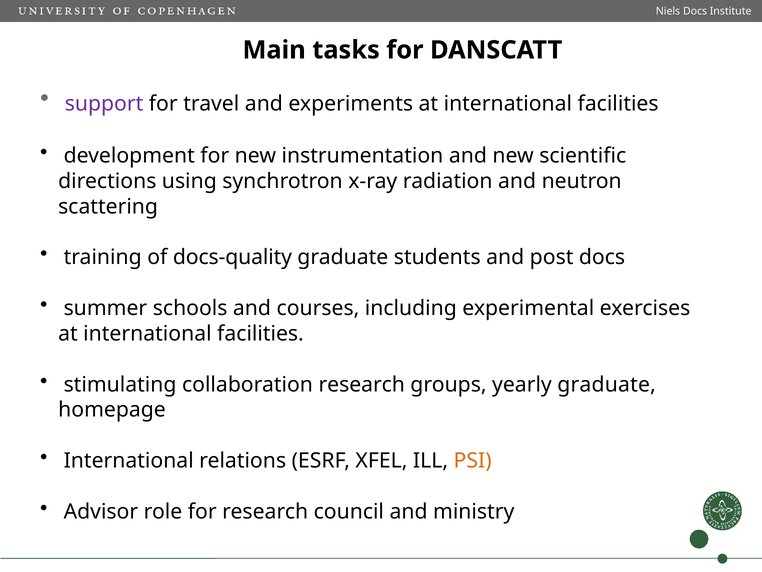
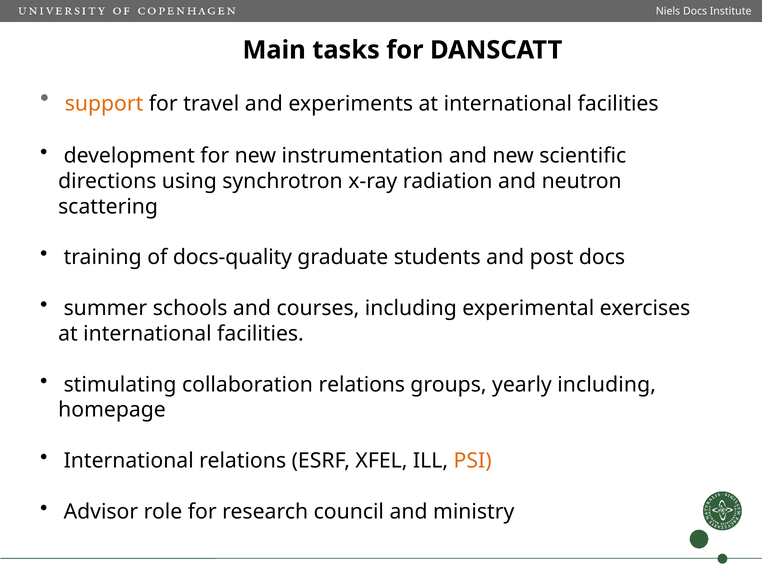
support colour: purple -> orange
collaboration research: research -> relations
yearly graduate: graduate -> including
